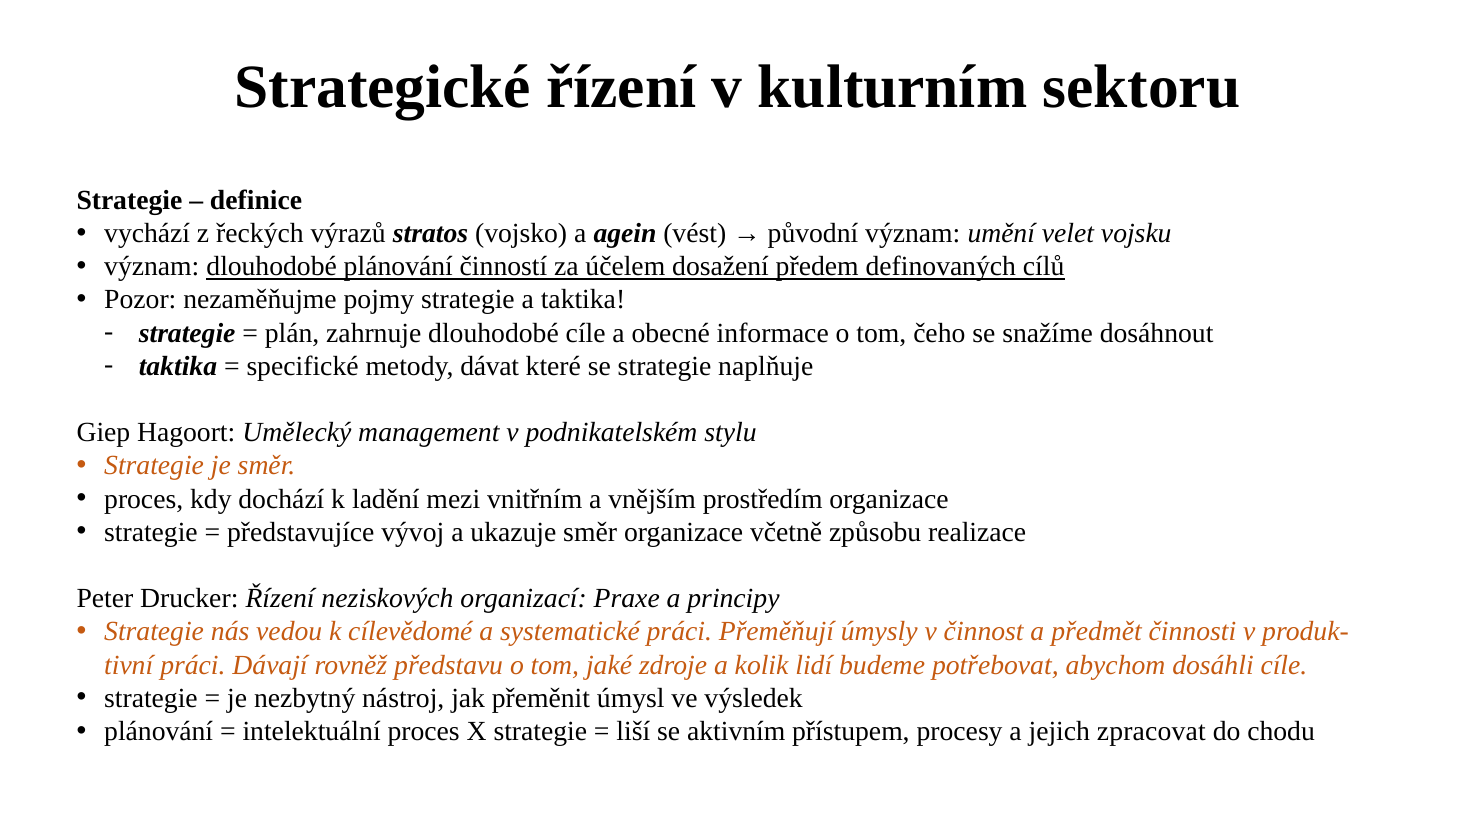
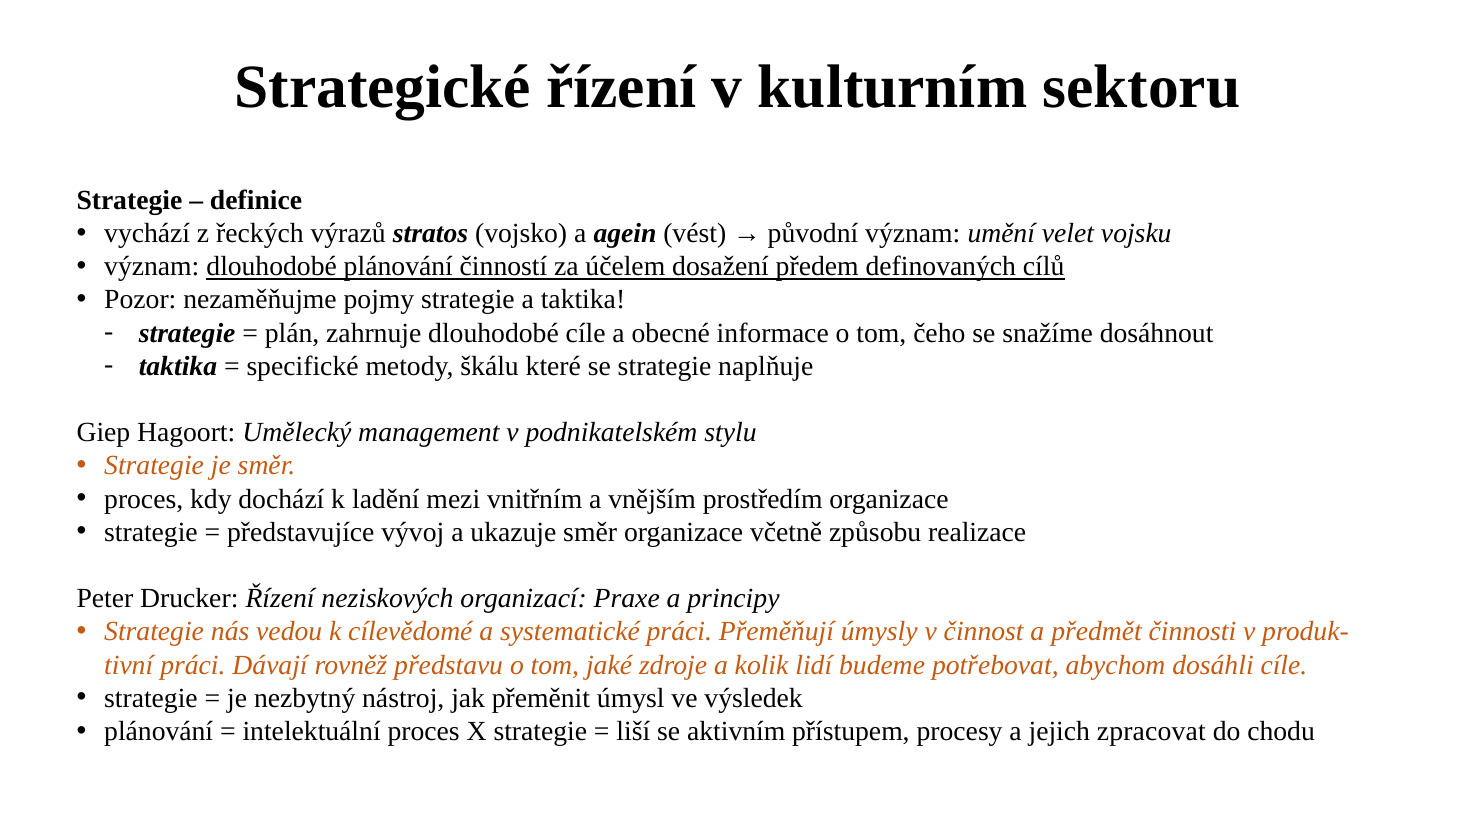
dávat: dávat -> škálu
